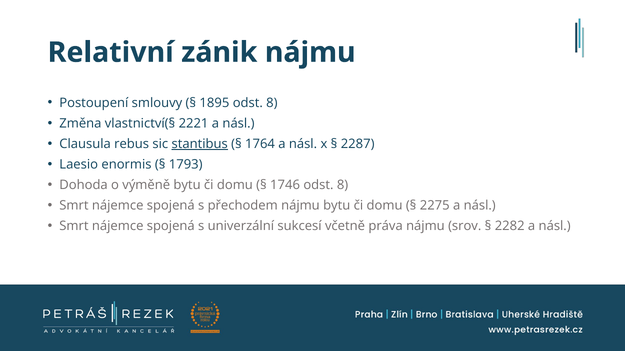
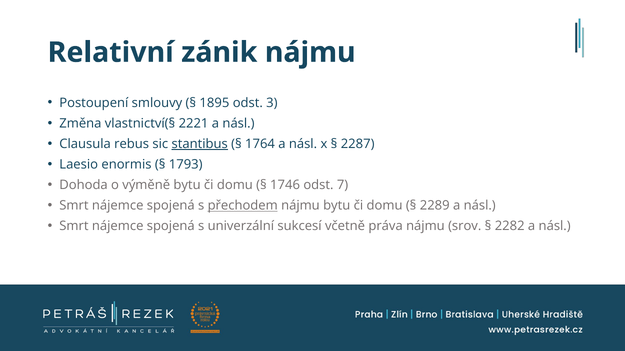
1895 odst 8: 8 -> 3
1746 odst 8: 8 -> 7
přechodem underline: none -> present
2275: 2275 -> 2289
